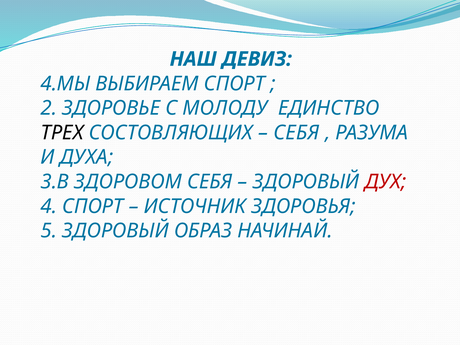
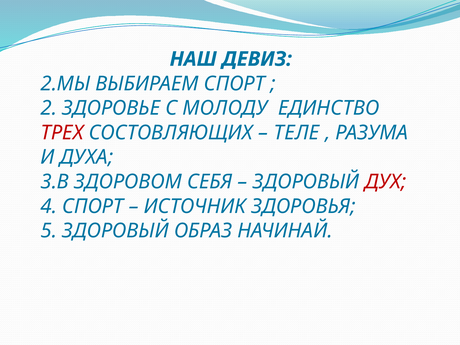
4.МЫ: 4.МЫ -> 2.МЫ
ТРЕХ colour: black -> red
СЕБЯ at (296, 133): СЕБЯ -> ТЕЛЕ
